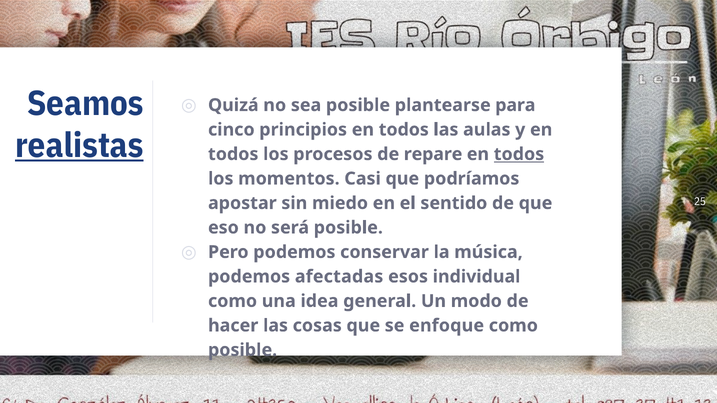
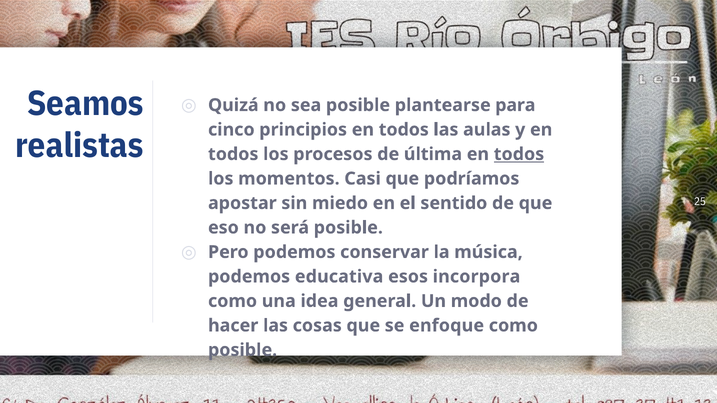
realistas underline: present -> none
repare: repare -> última
afectadas: afectadas -> educativa
individual: individual -> incorpora
